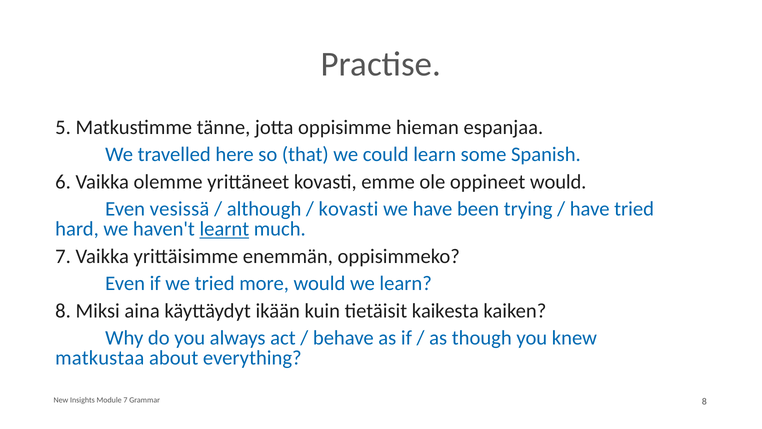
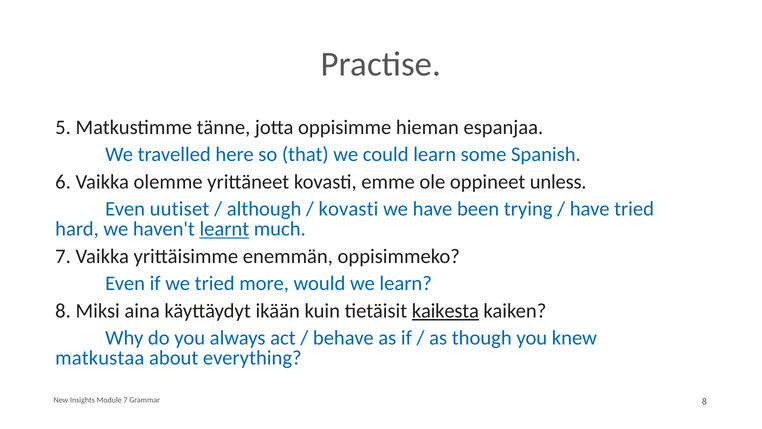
oppineet would: would -> unless
vesissä: vesissä -> uutiset
kaikesta underline: none -> present
